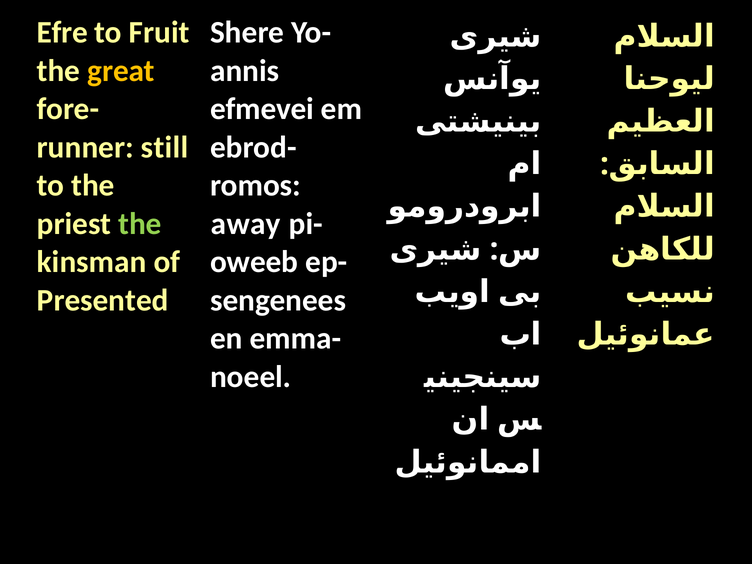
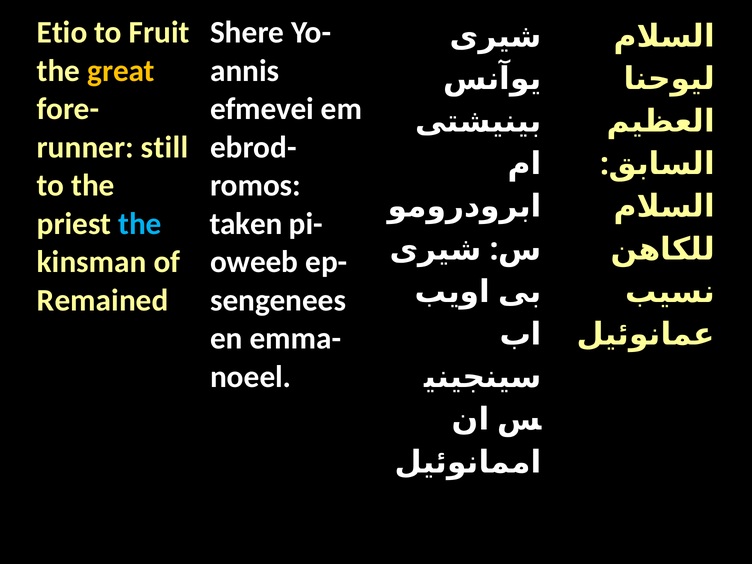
Efre: Efre -> Etio
the at (140, 224) colour: light green -> light blue
away: away -> taken
Presented: Presented -> Remained
